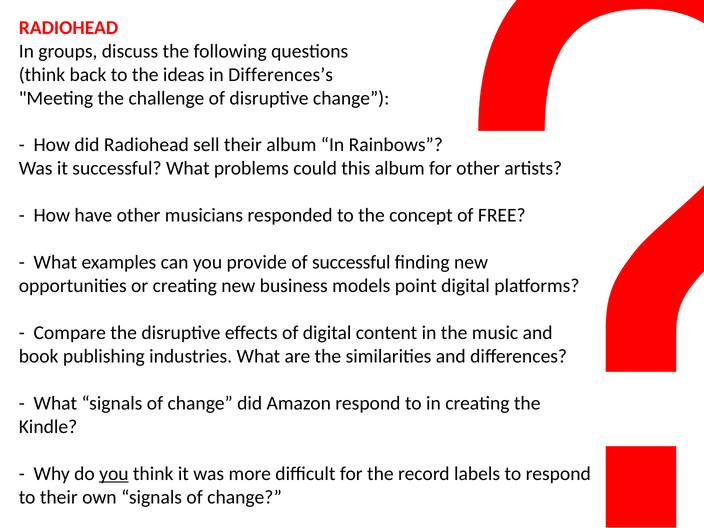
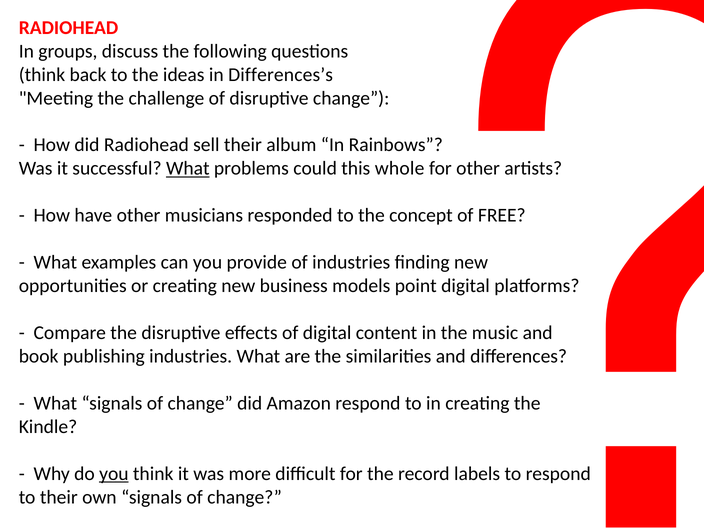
What at (188, 168) underline: none -> present
this album: album -> whole
of successful: successful -> industries
